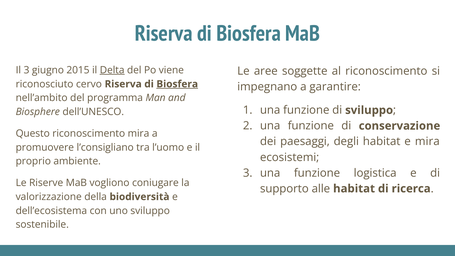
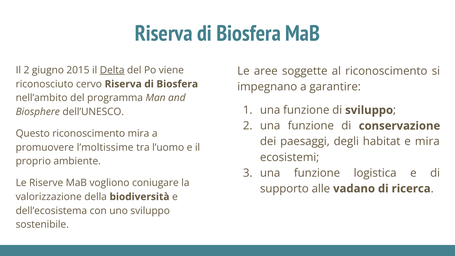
Il 3: 3 -> 2
Biosfera at (177, 84) underline: present -> none
l’consigliano: l’consigliano -> l’moltissime
alle habitat: habitat -> vadano
